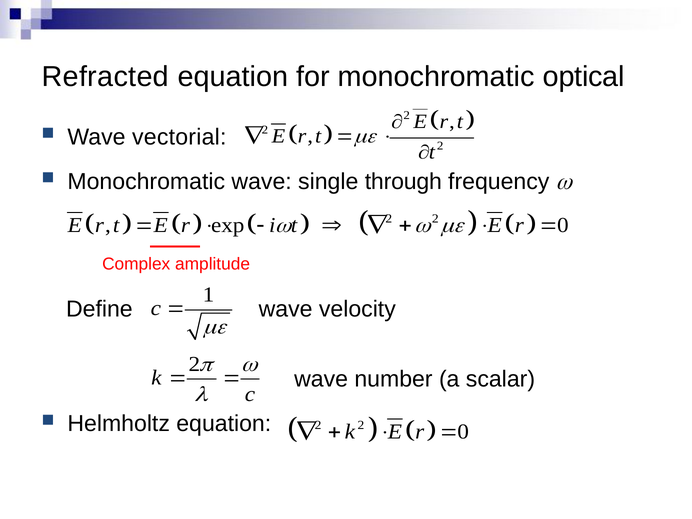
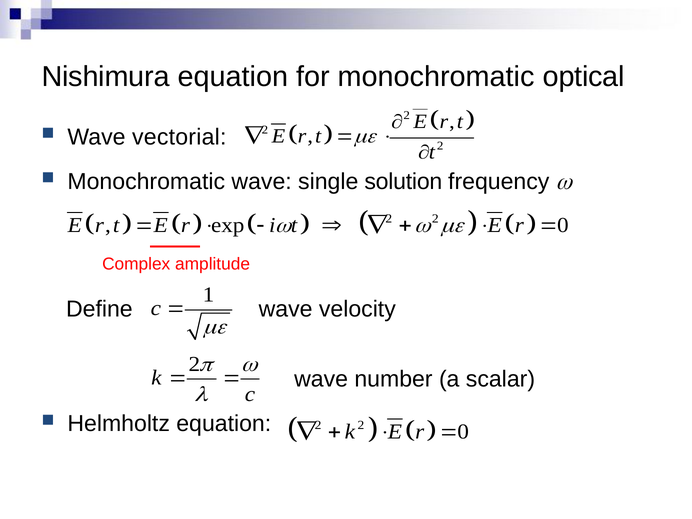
Refracted: Refracted -> Nishimura
through: through -> solution
